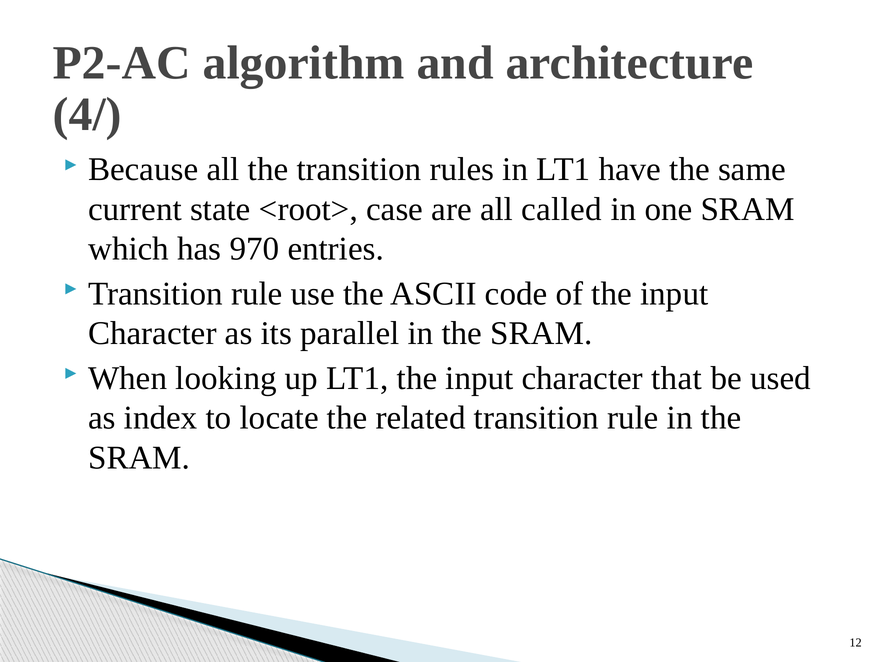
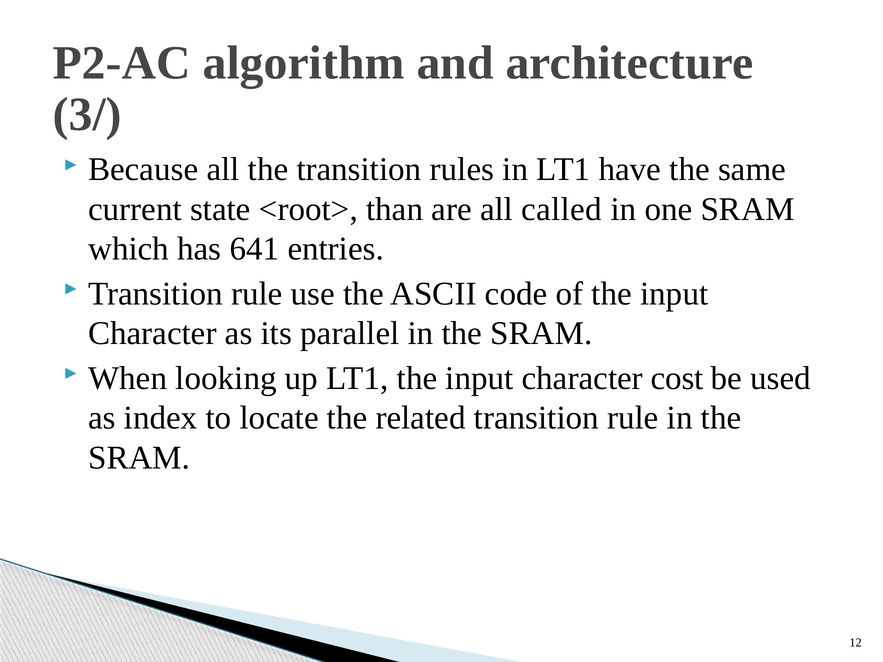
4/: 4/ -> 3/
case: case -> than
970: 970 -> 641
that: that -> cost
